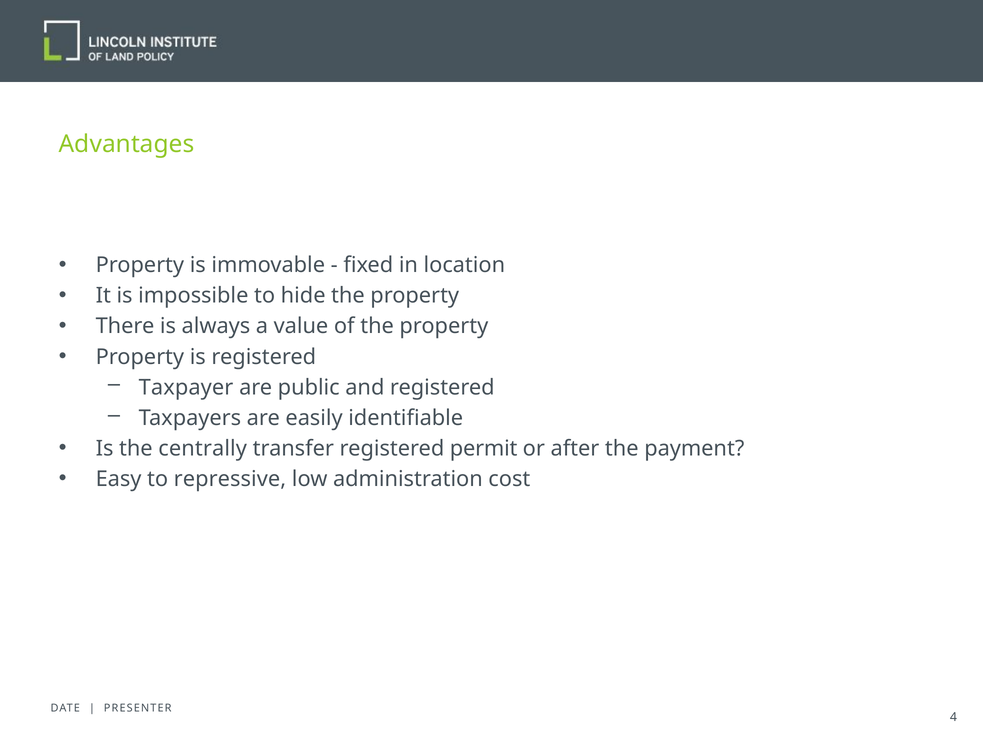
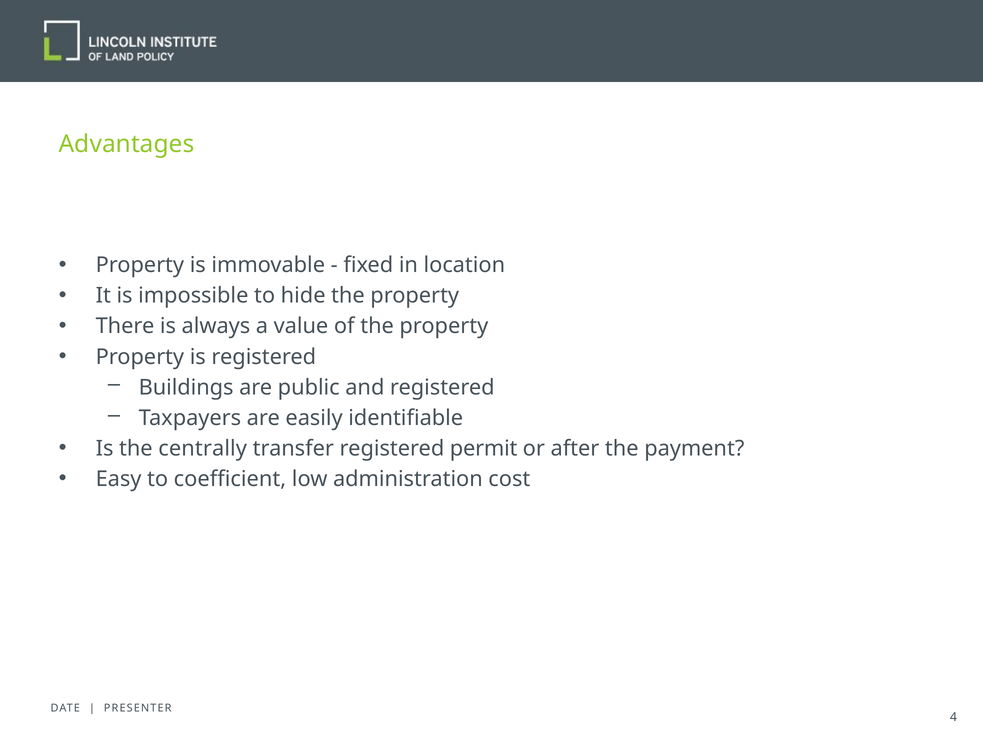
Taxpayer: Taxpayer -> Buildings
repressive: repressive -> coefficient
